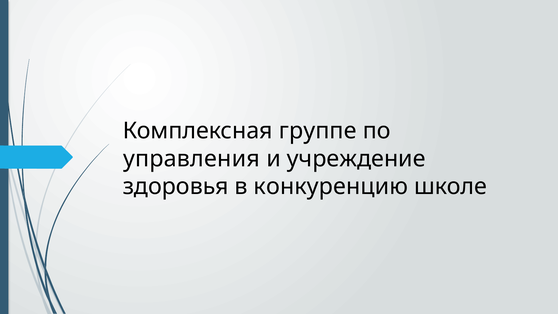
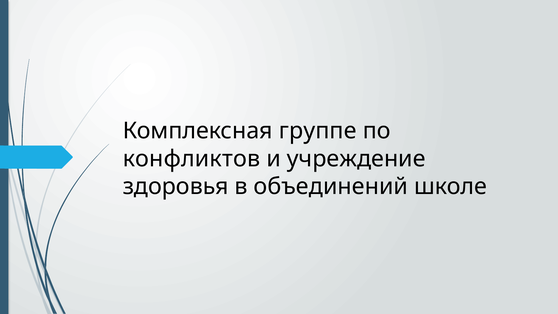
управления: управления -> конфликтов
конкуренцию: конкуренцию -> объединений
